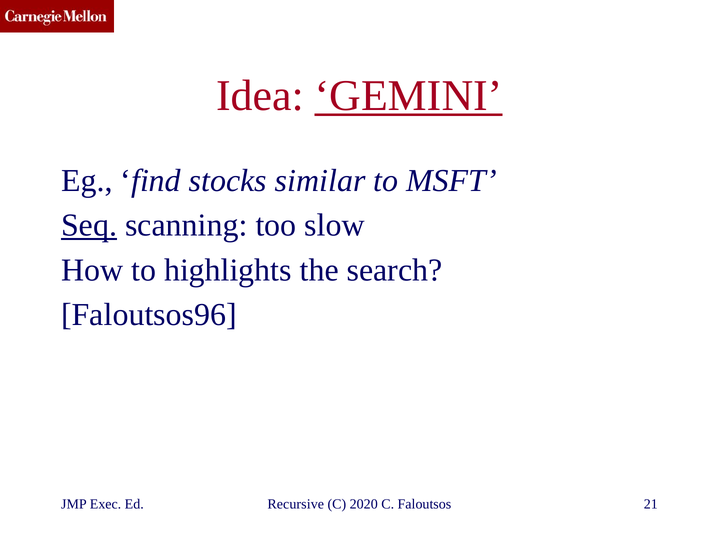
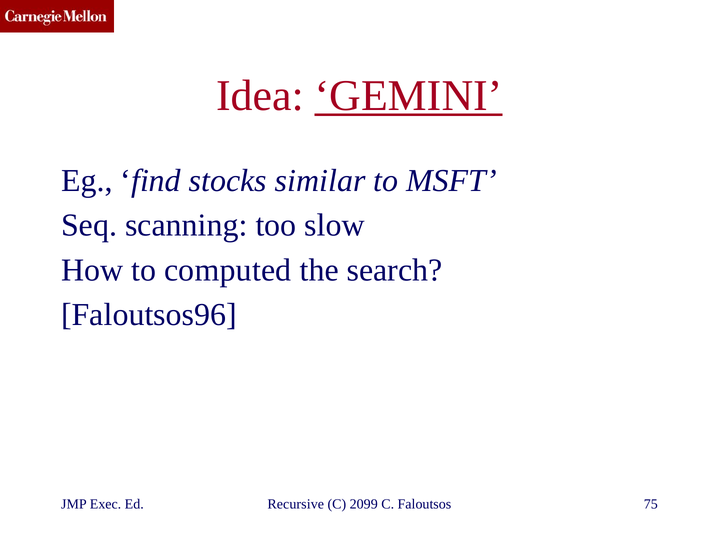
Seq underline: present -> none
highlights: highlights -> computed
2020: 2020 -> 2099
21: 21 -> 75
